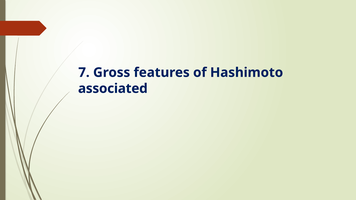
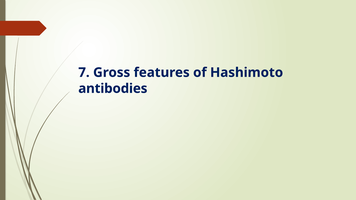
associated: associated -> antibodies
